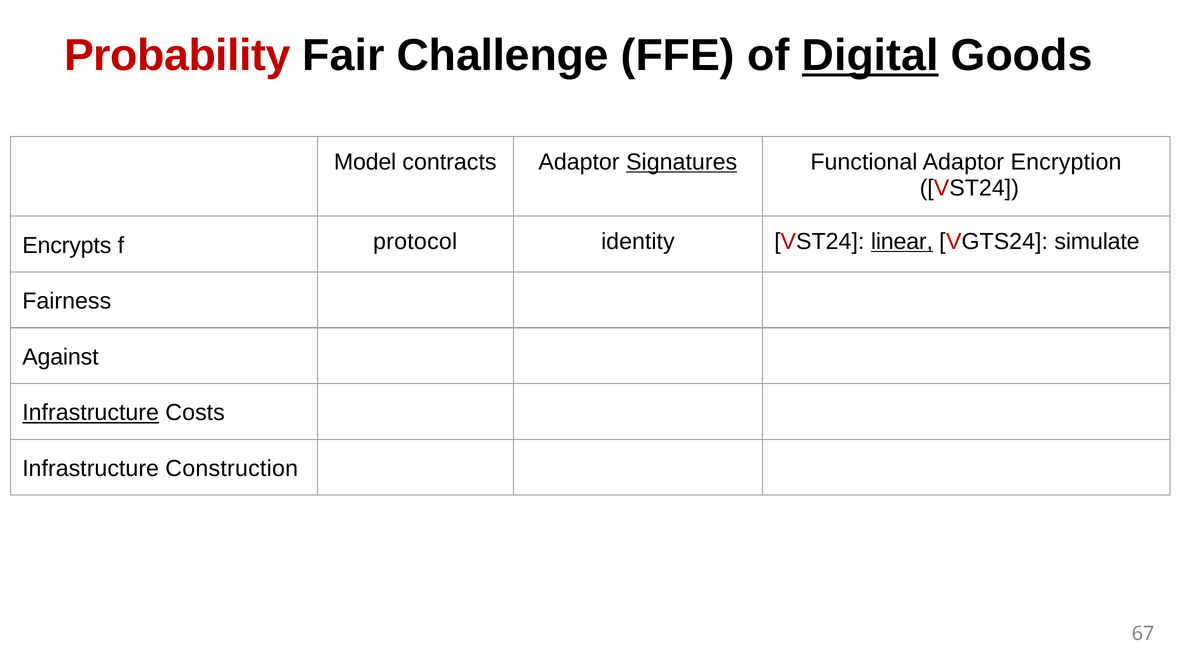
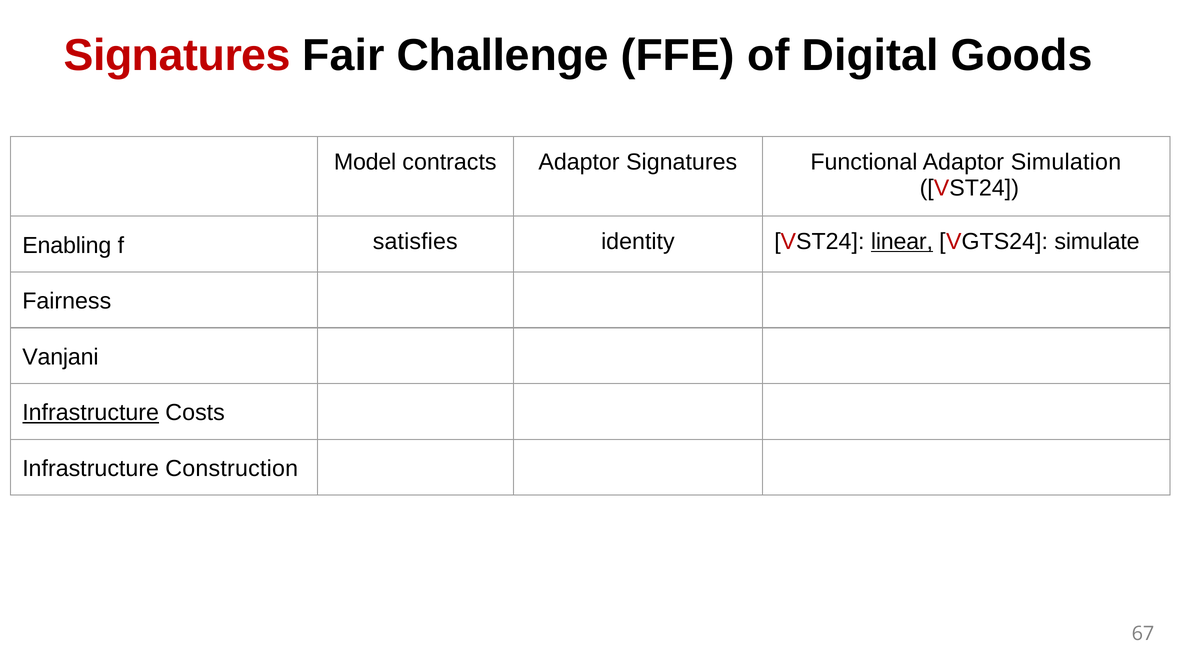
Probability at (177, 56): Probability -> Signatures
Digital underline: present -> none
Signatures at (682, 162) underline: present -> none
Encryption: Encryption -> Simulation
Encrypts: Encrypts -> Enabling
protocol: protocol -> satisfies
Against: Against -> Vanjani
